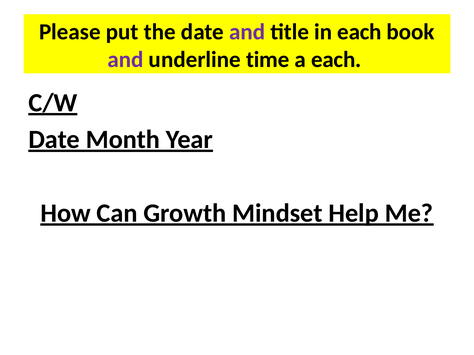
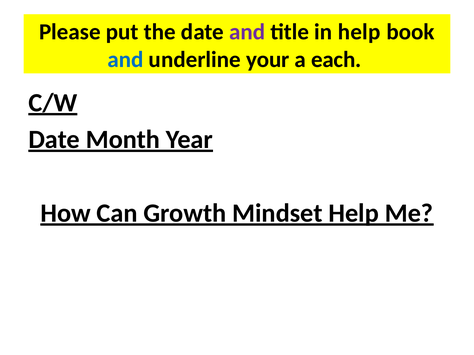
in each: each -> help
and at (125, 60) colour: purple -> blue
time: time -> your
